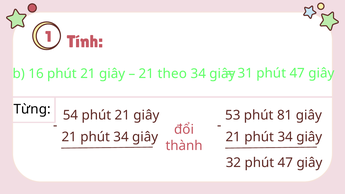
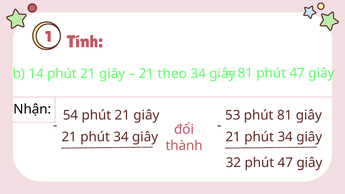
31 at (245, 73): 31 -> 81
16: 16 -> 14
Từng: Từng -> Nhận
